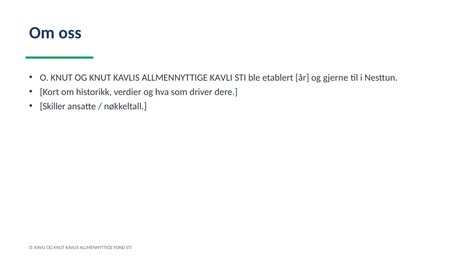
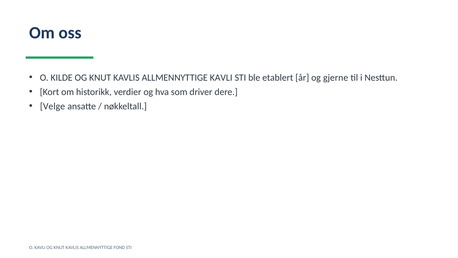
O KNUT: KNUT -> KILDE
Skiller: Skiller -> Velge
